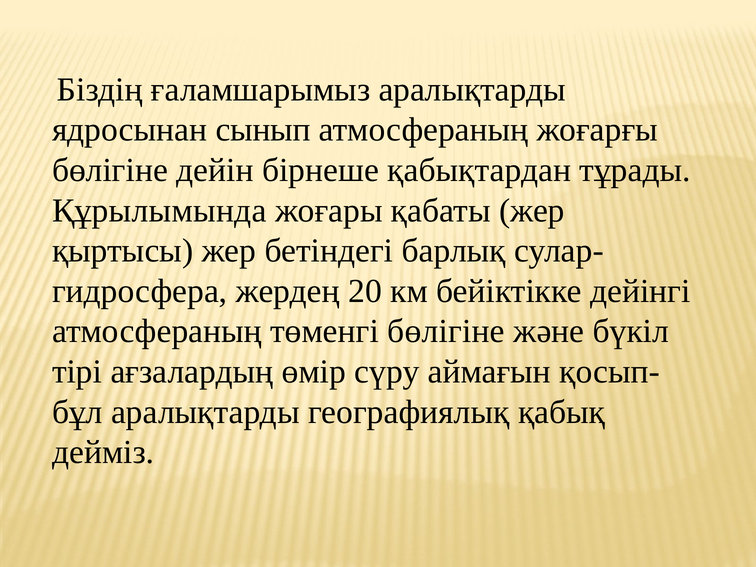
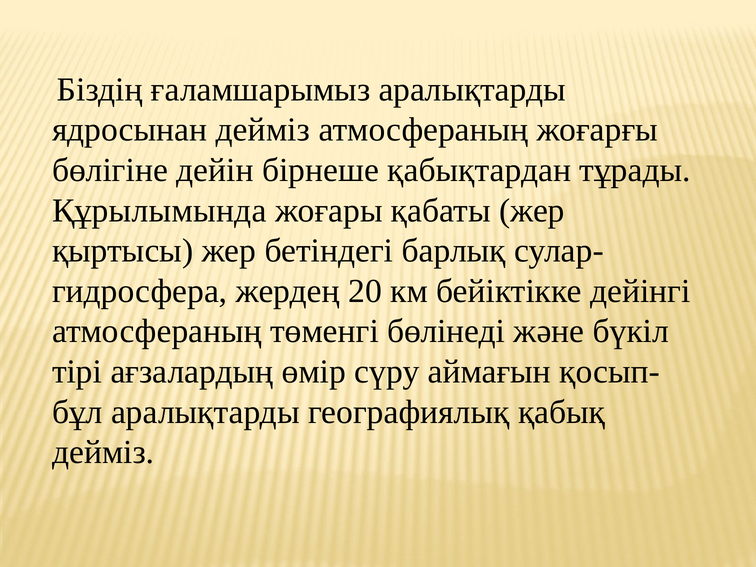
ядросынан сынып: сынып -> дейміз
төменгі бөлігіне: бөлігіне -> бөлінеді
